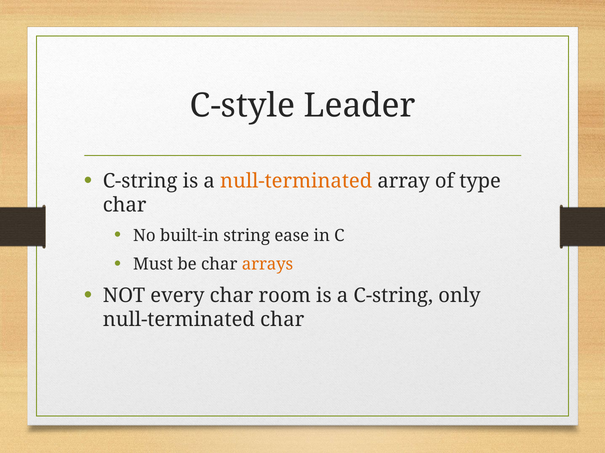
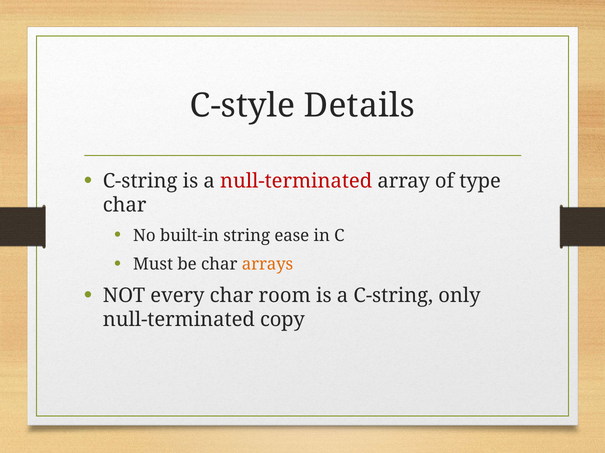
Leader: Leader -> Details
null-terminated at (296, 181) colour: orange -> red
null-terminated char: char -> copy
